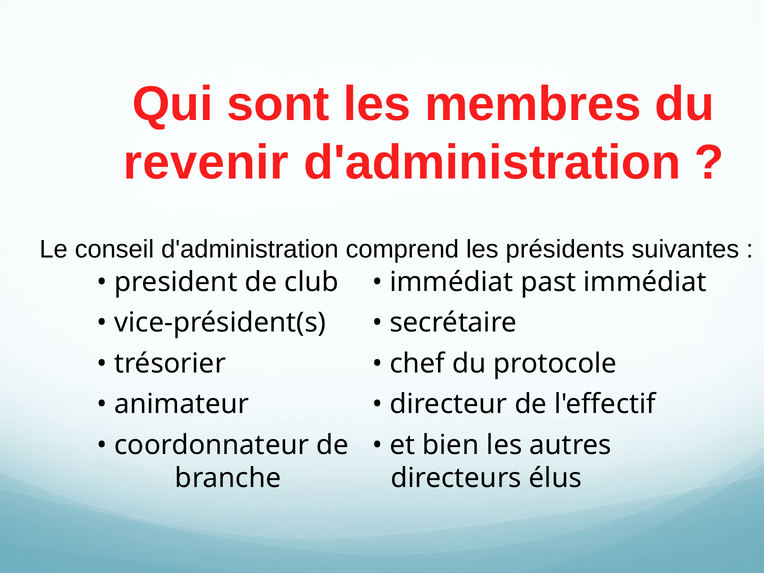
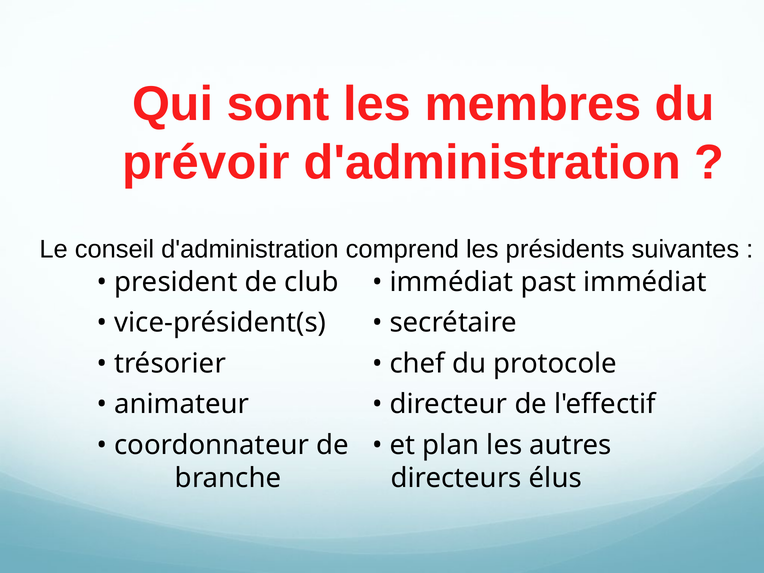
revenir: revenir -> prévoir
bien: bien -> plan
